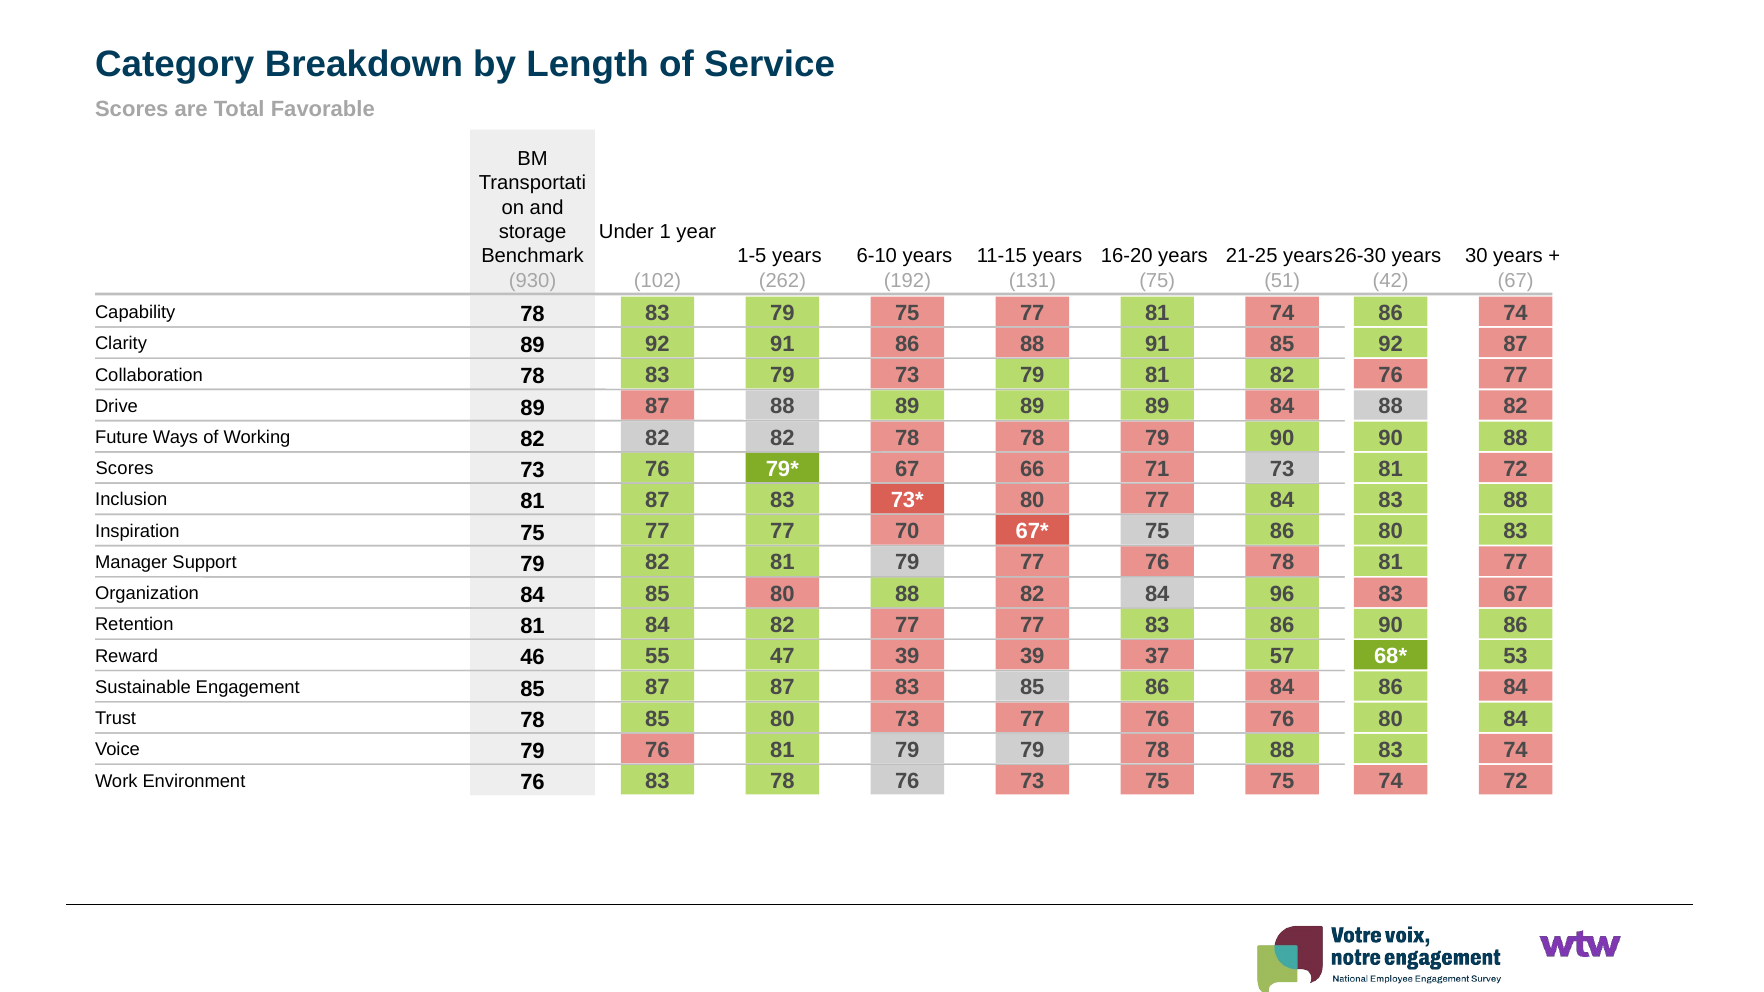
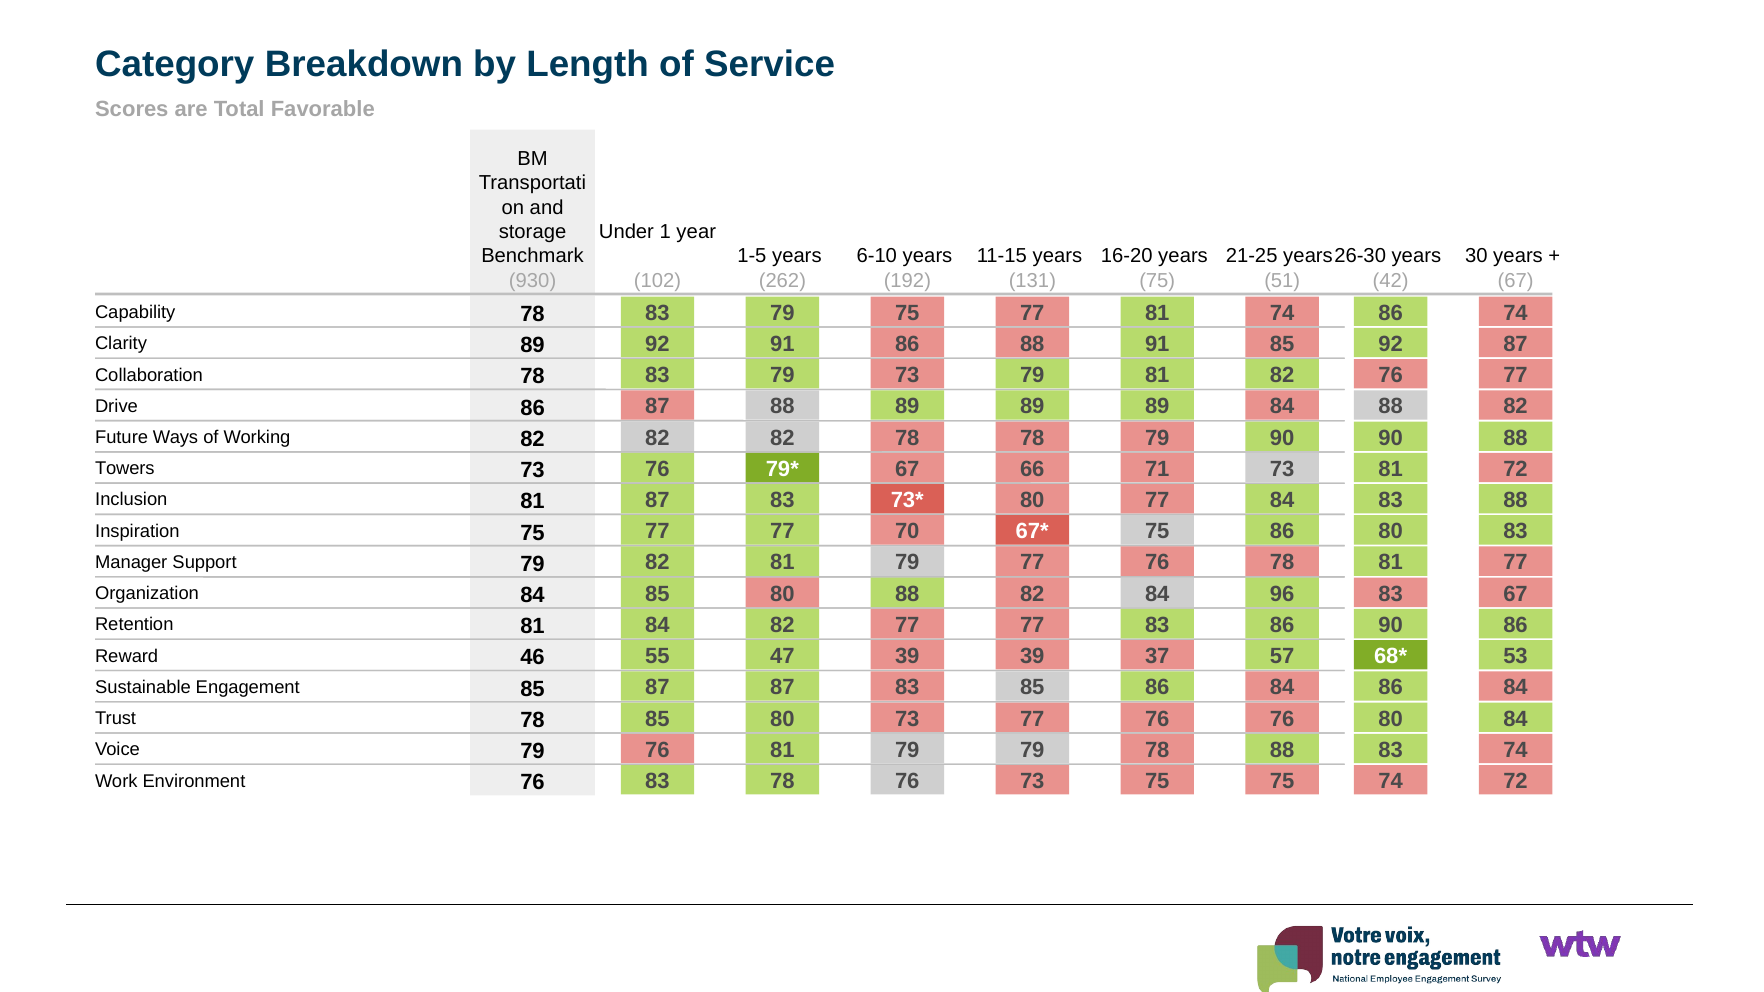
Drive 89: 89 -> 86
Scores at (125, 469): Scores -> Towers
